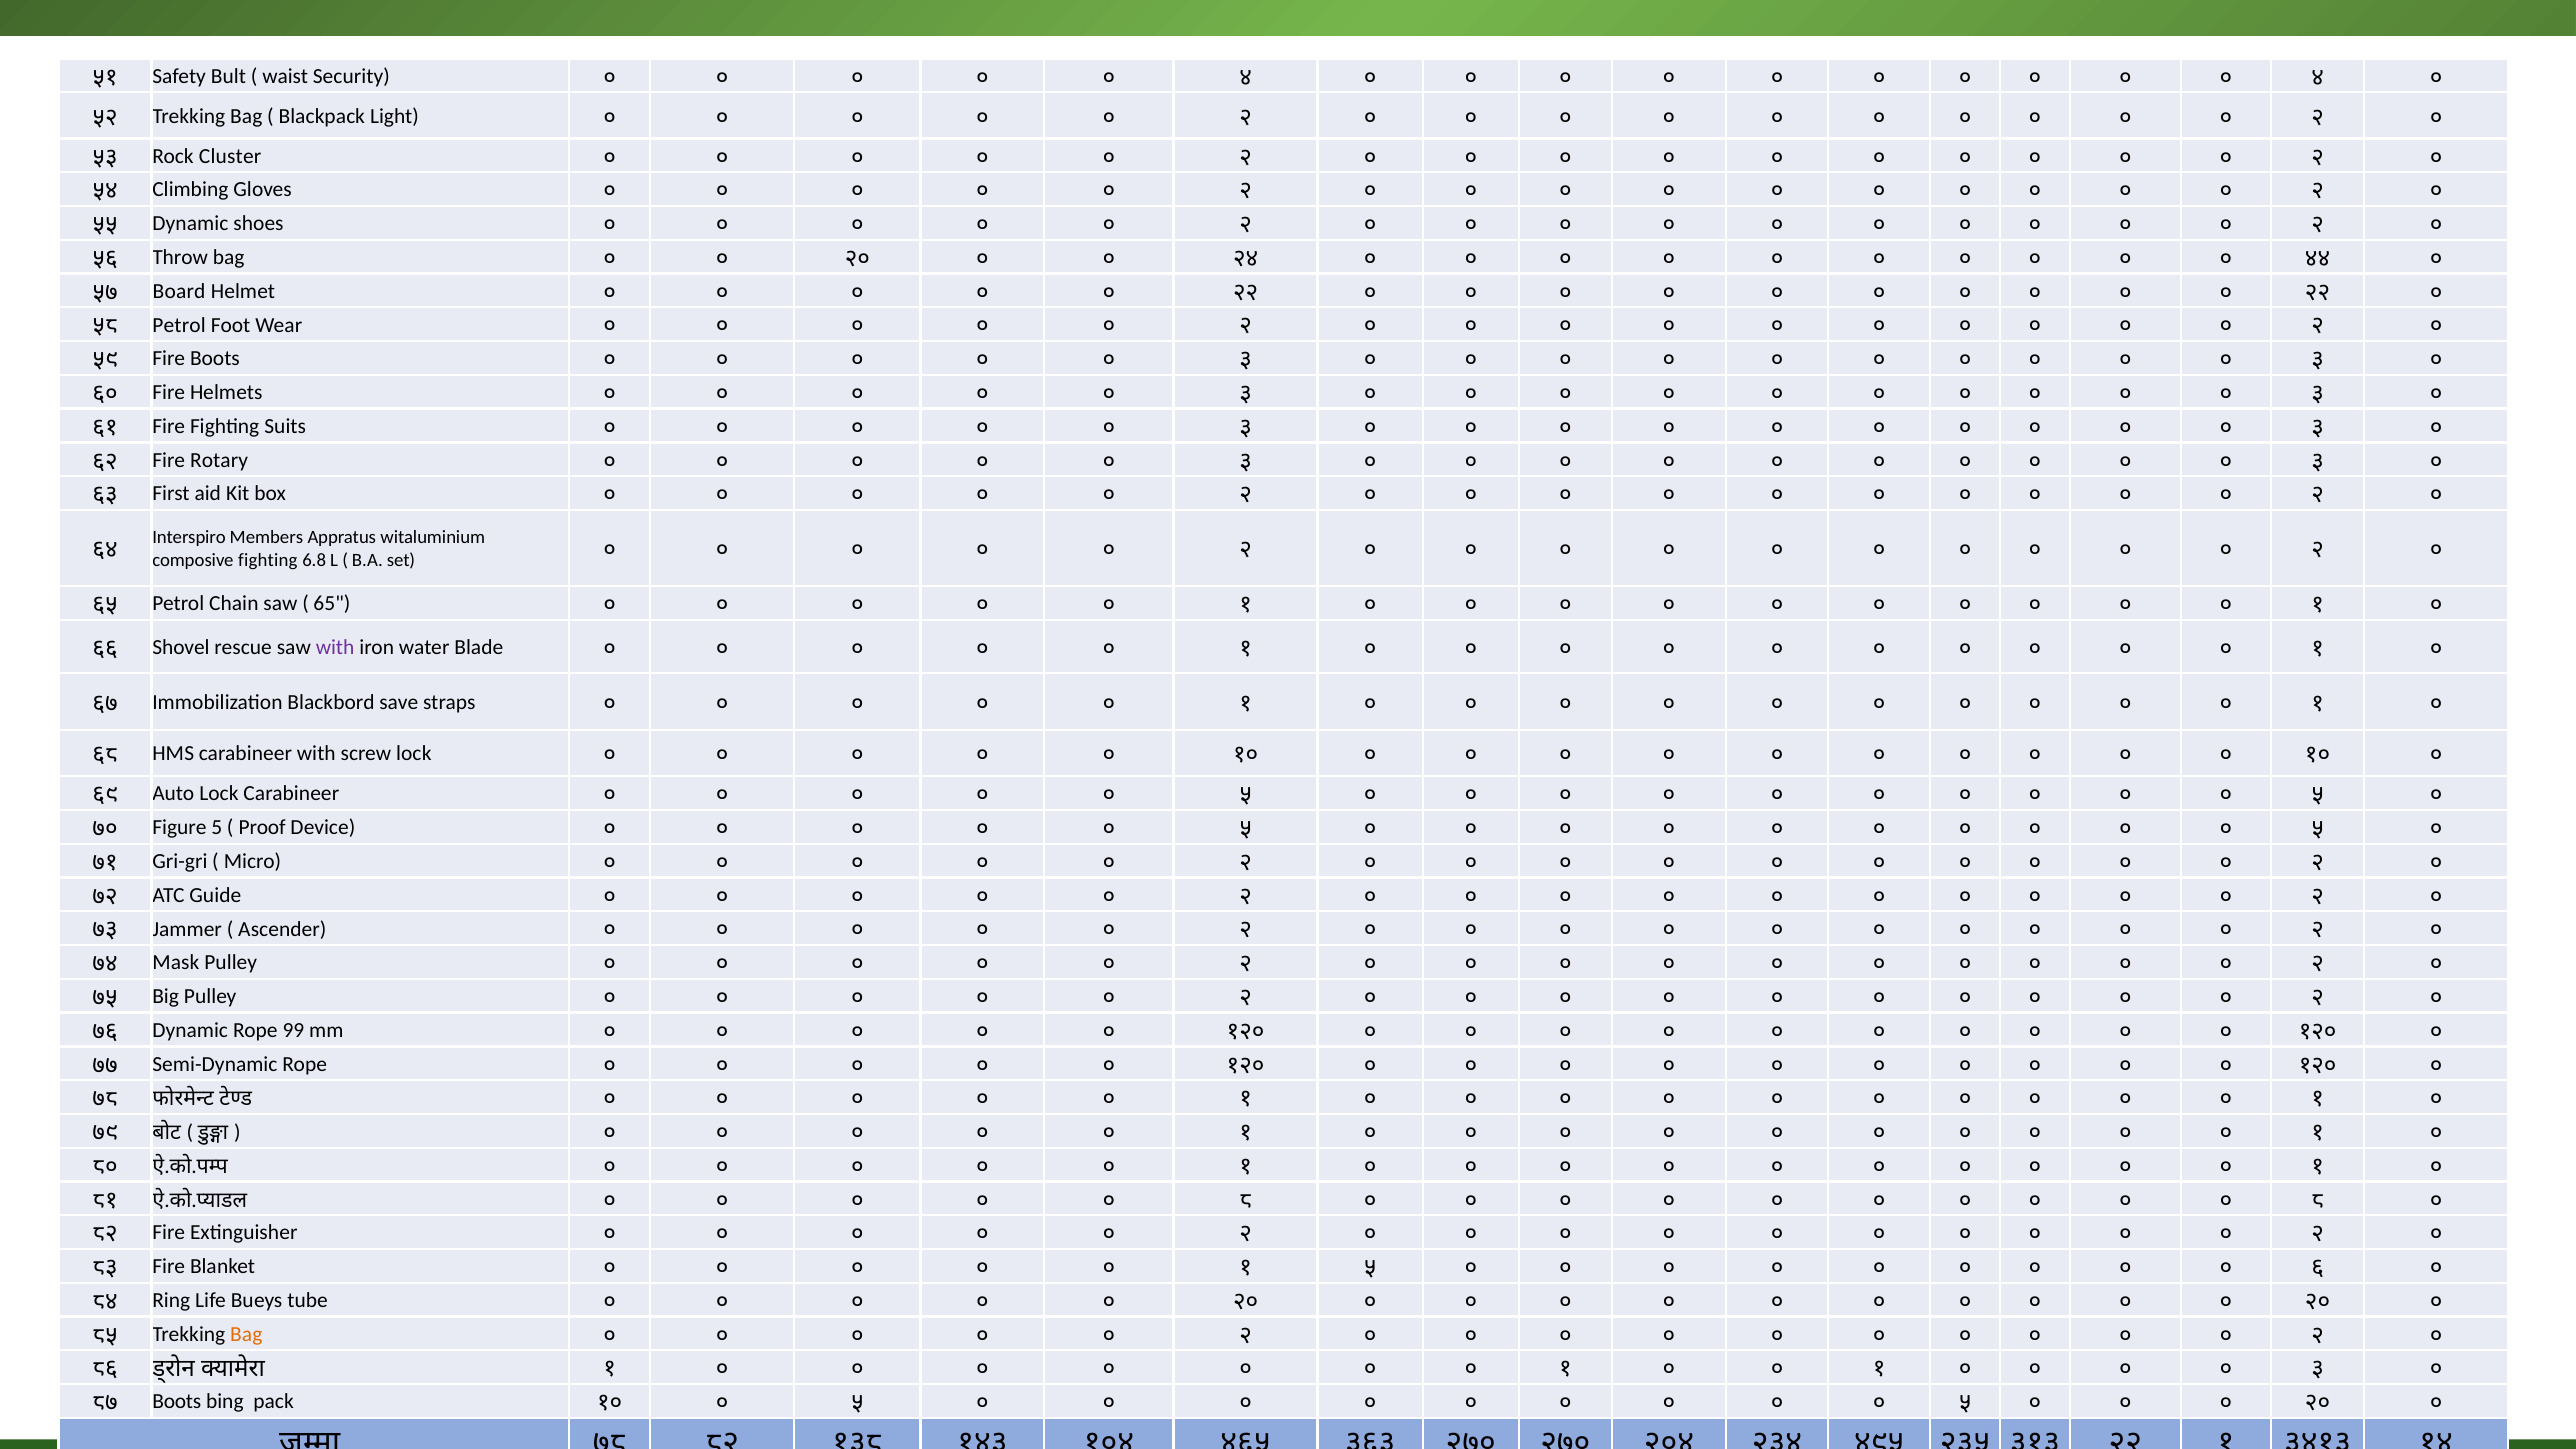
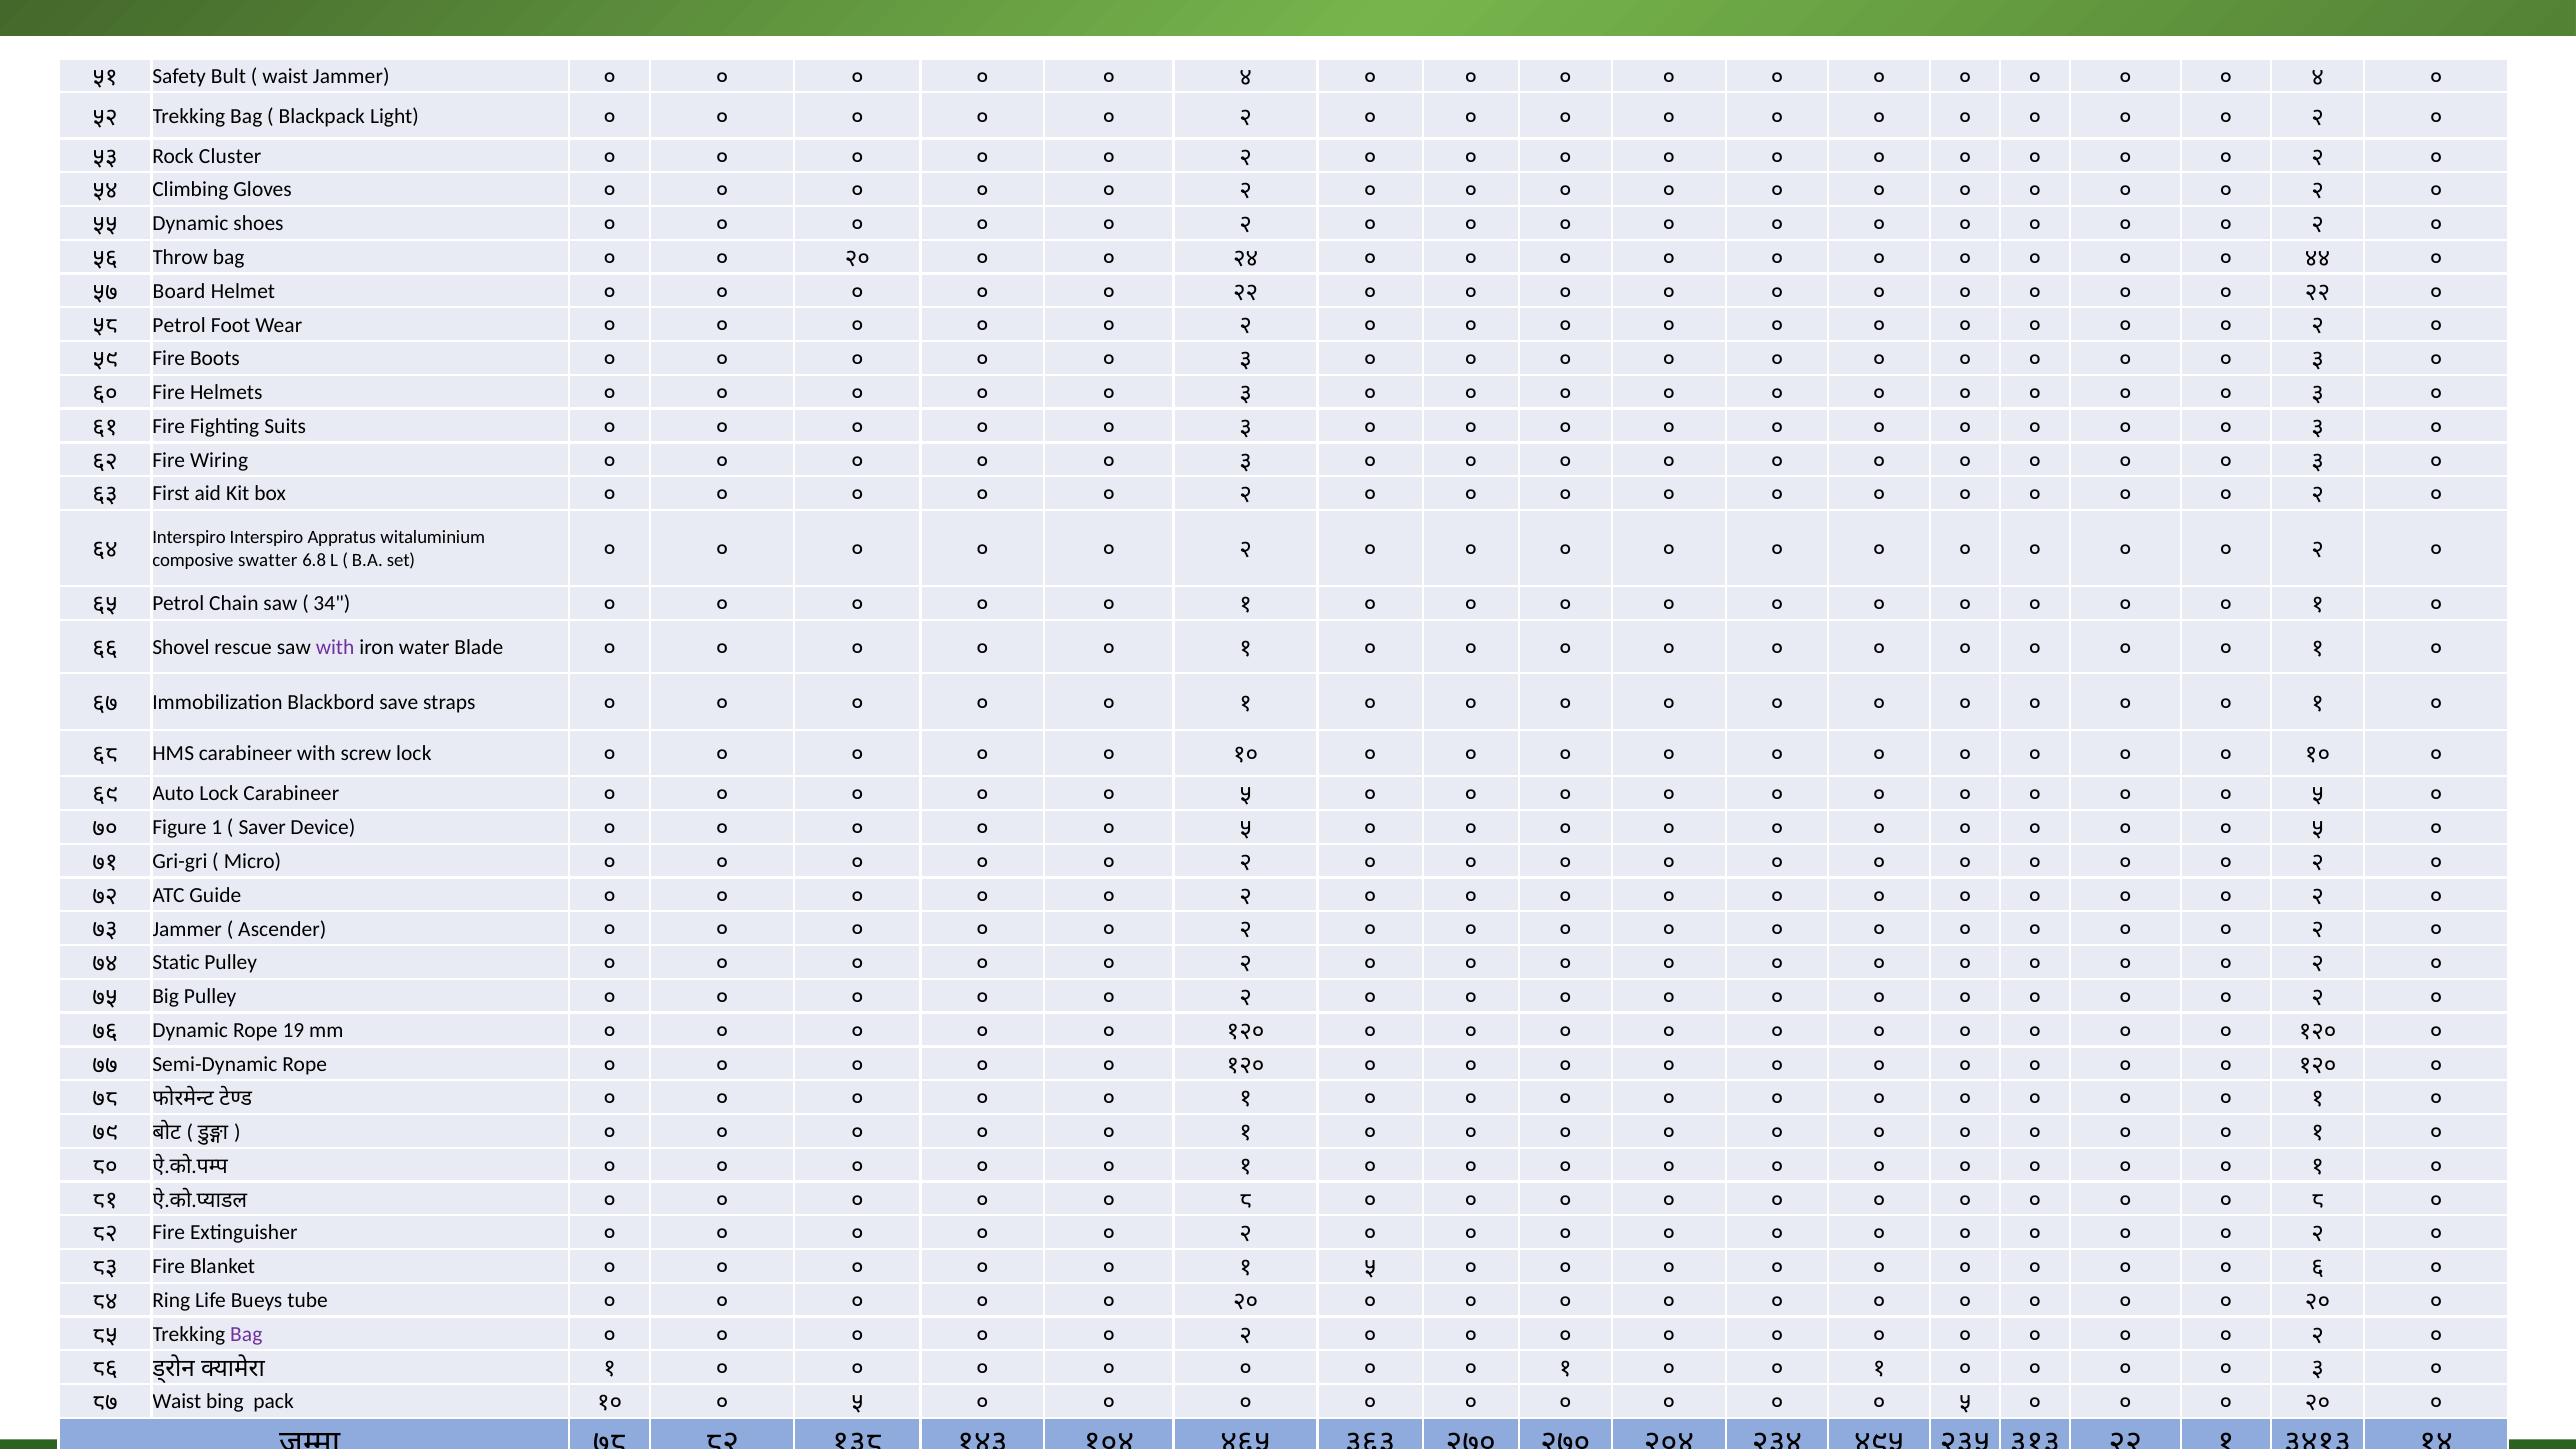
waist Security: Security -> Jammer
Rotary: Rotary -> Wiring
Interspiro Members: Members -> Interspiro
composive fighting: fighting -> swatter
65: 65 -> 34
5: 5 -> 1
Proof: Proof -> Saver
Mask: Mask -> Static
99: 99 -> 19
Bag at (246, 1334) colour: orange -> purple
Boots at (177, 1402): Boots -> Waist
